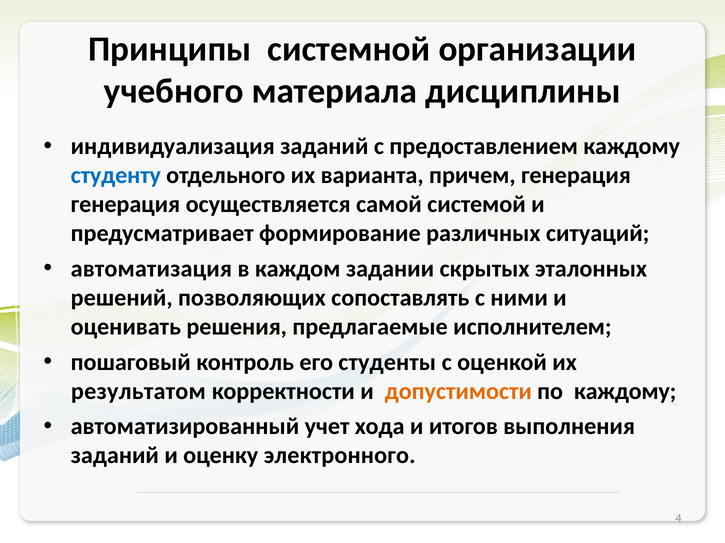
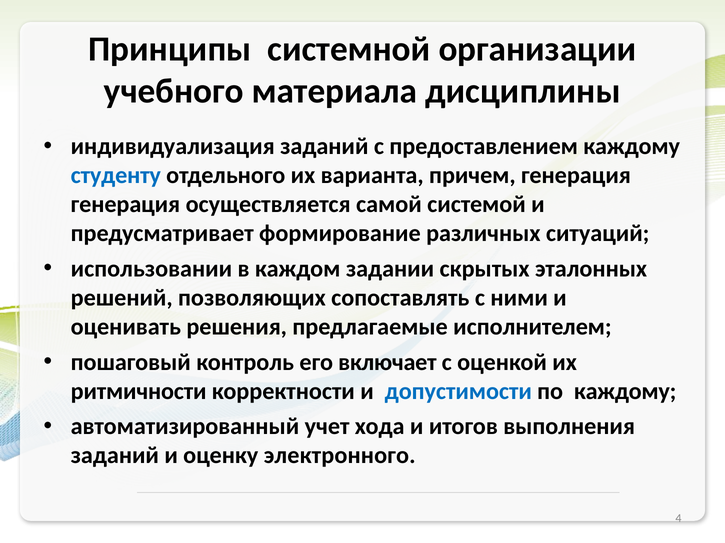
автоматизация: автоматизация -> использовании
студенты: студенты -> включает
результатом: результатом -> ритмичности
допустимости colour: orange -> blue
